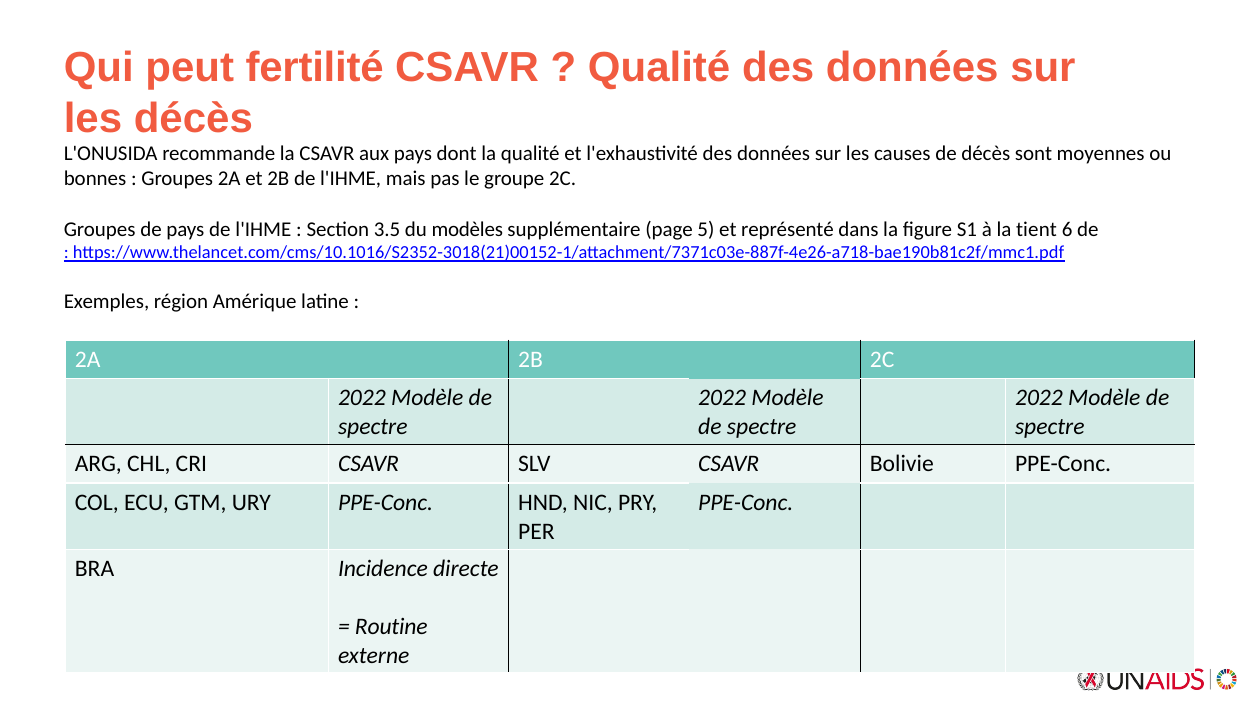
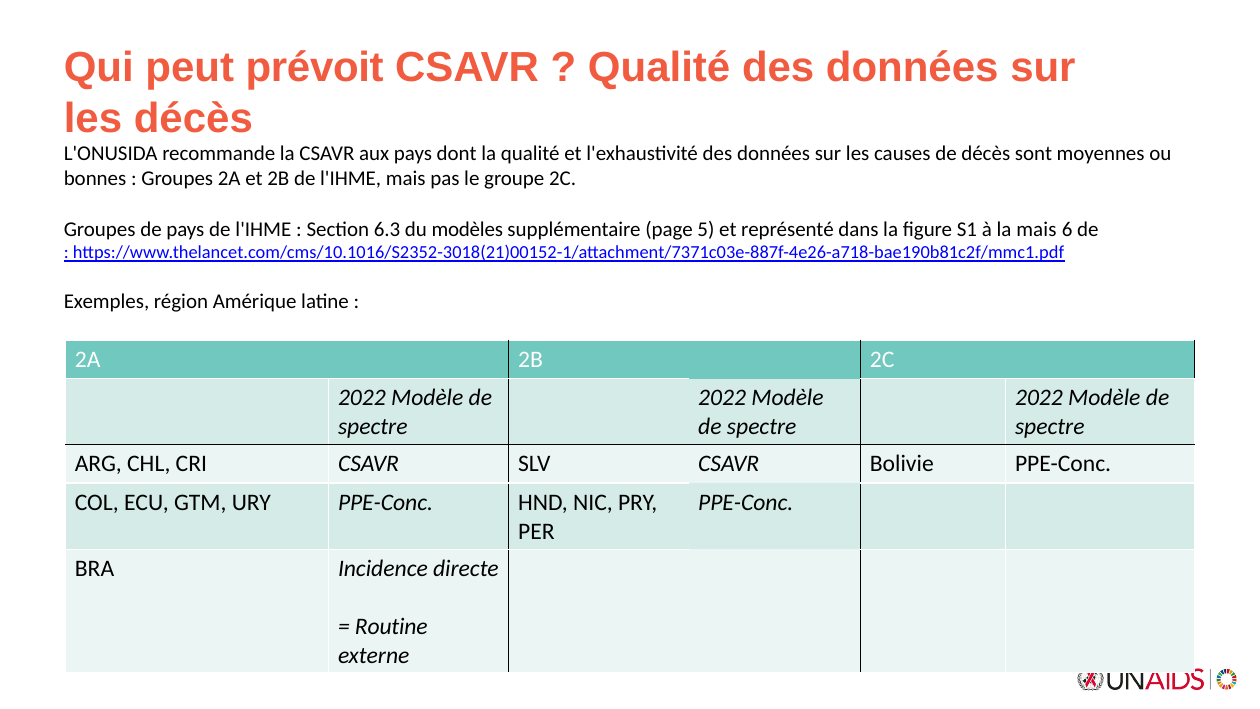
fertilité: fertilité -> prévoit
3.5: 3.5 -> 6.3
la tient: tient -> mais
